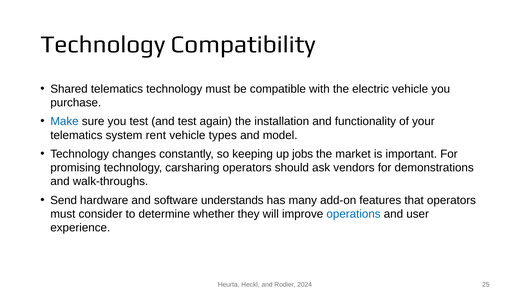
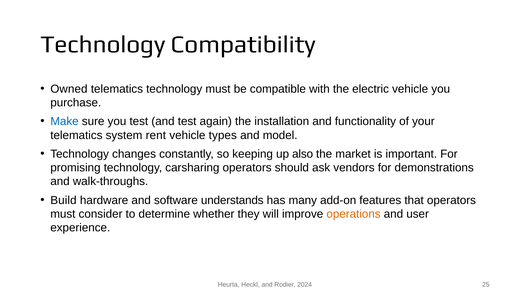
Shared: Shared -> Owned
jobs: jobs -> also
Send: Send -> Build
operations colour: blue -> orange
